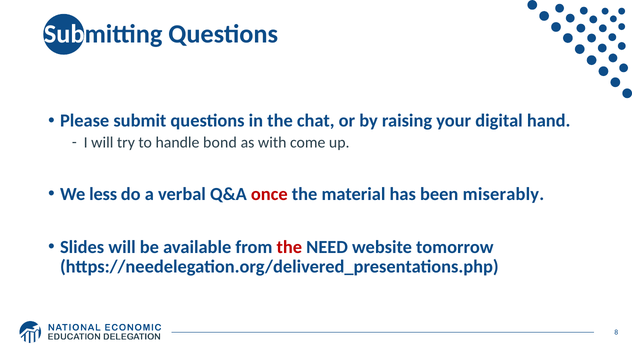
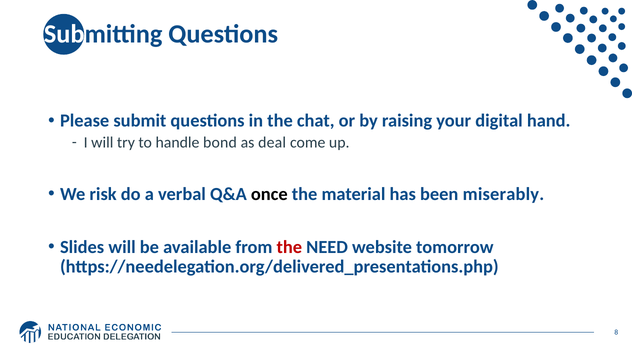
with: with -> deal
less: less -> risk
once colour: red -> black
